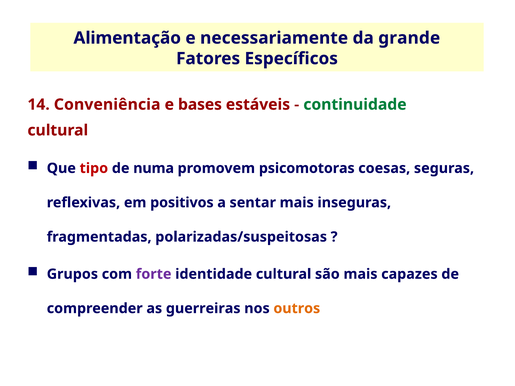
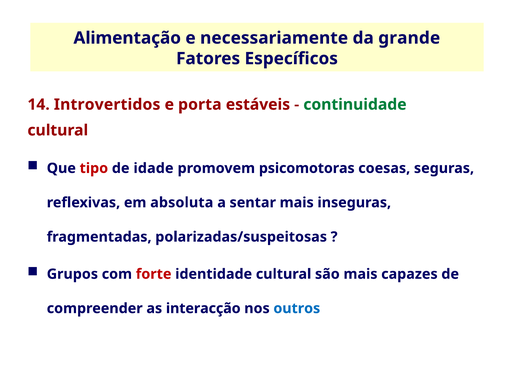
Conveniência: Conveniência -> Introvertidos
bases: bases -> porta
numa: numa -> idade
positivos: positivos -> absoluta
forte colour: purple -> red
guerreiras: guerreiras -> interacção
outros colour: orange -> blue
